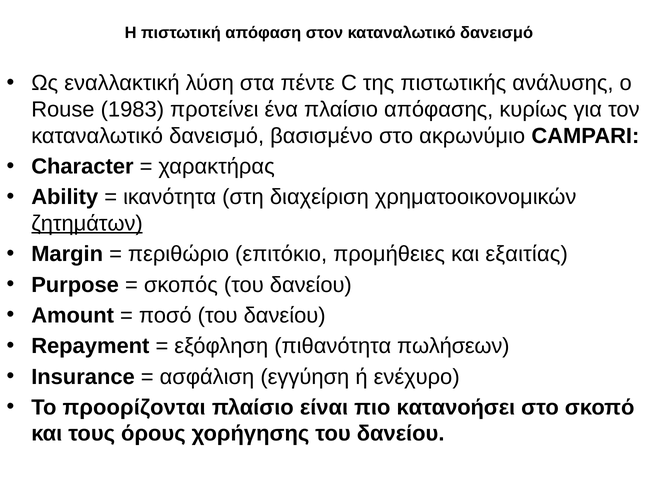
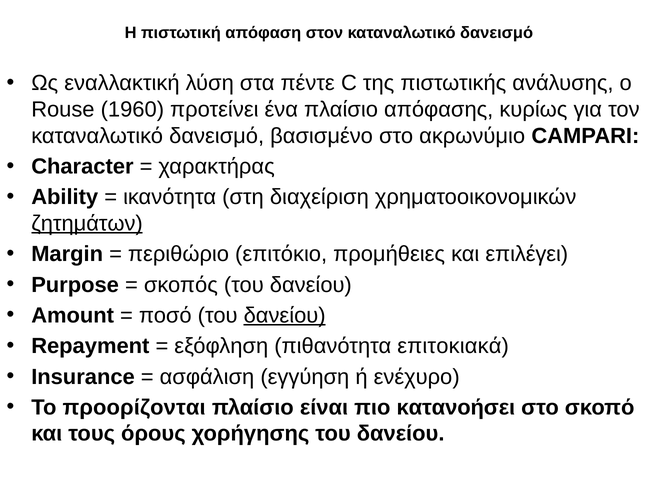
1983: 1983 -> 1960
εξαιτίας: εξαιτίας -> επιλέγει
δανείου at (285, 316) underline: none -> present
πωλήσεων: πωλήσεων -> επιτοκιακά
